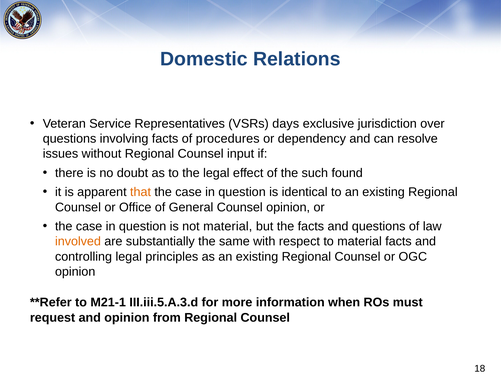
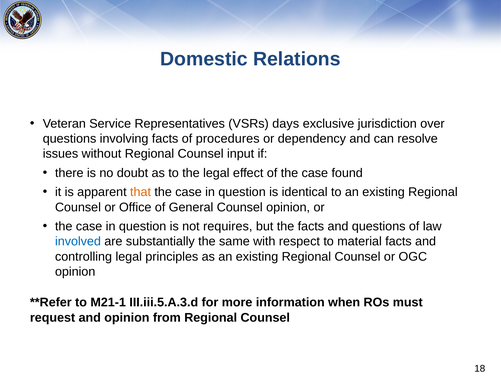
of the such: such -> case
not material: material -> requires
involved colour: orange -> blue
